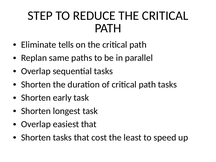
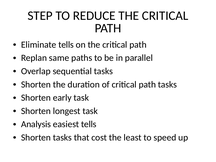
Overlap at (36, 124): Overlap -> Analysis
easiest that: that -> tells
